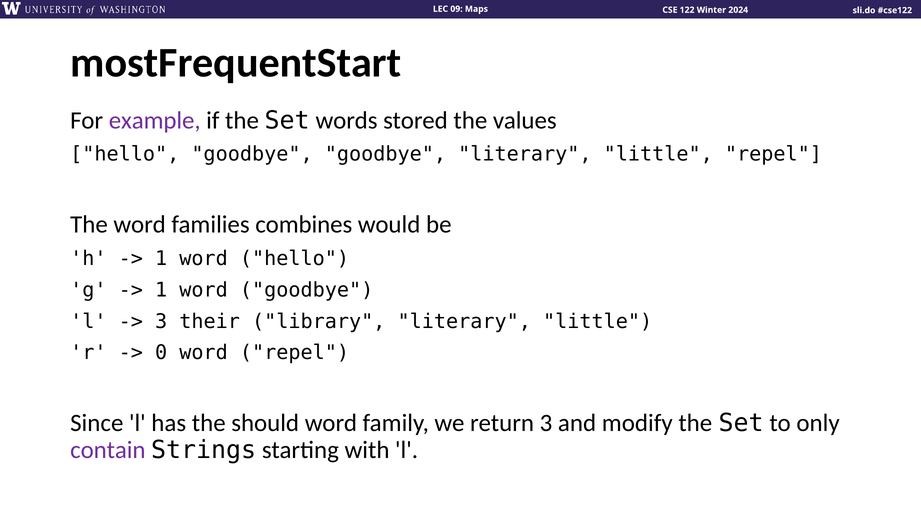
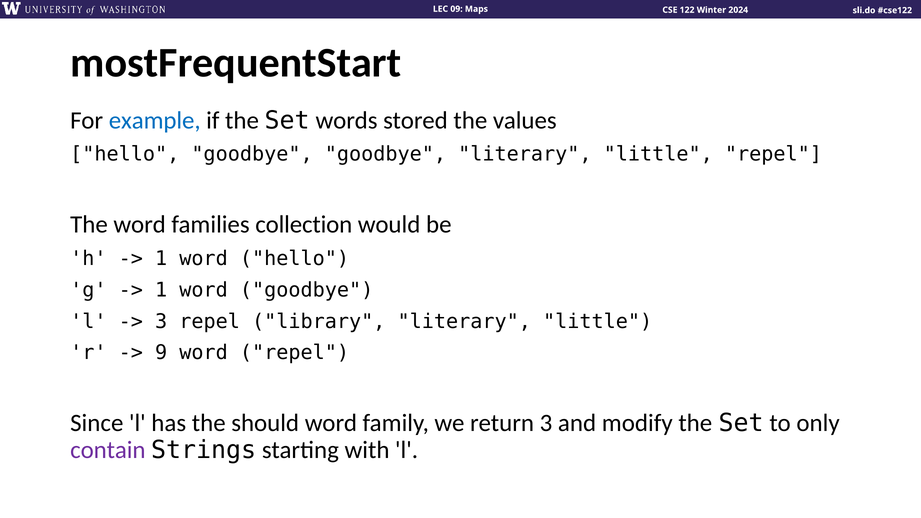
example colour: purple -> blue
combines: combines -> collection
3 their: their -> repel
0: 0 -> 9
